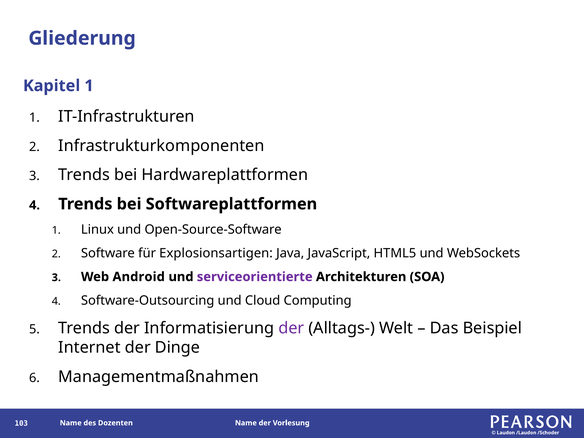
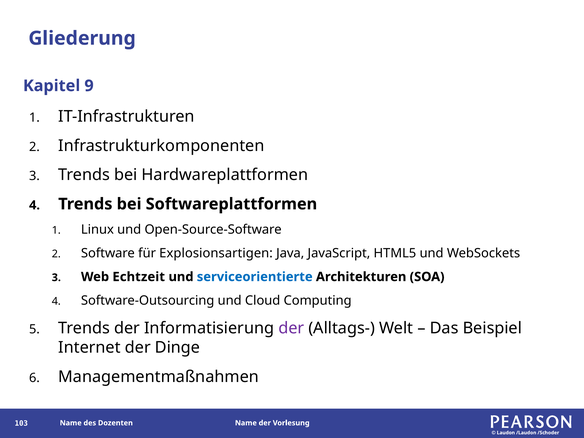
Kapitel 1: 1 -> 9
Android: Android -> Echtzeit
serviceorientierte colour: purple -> blue
